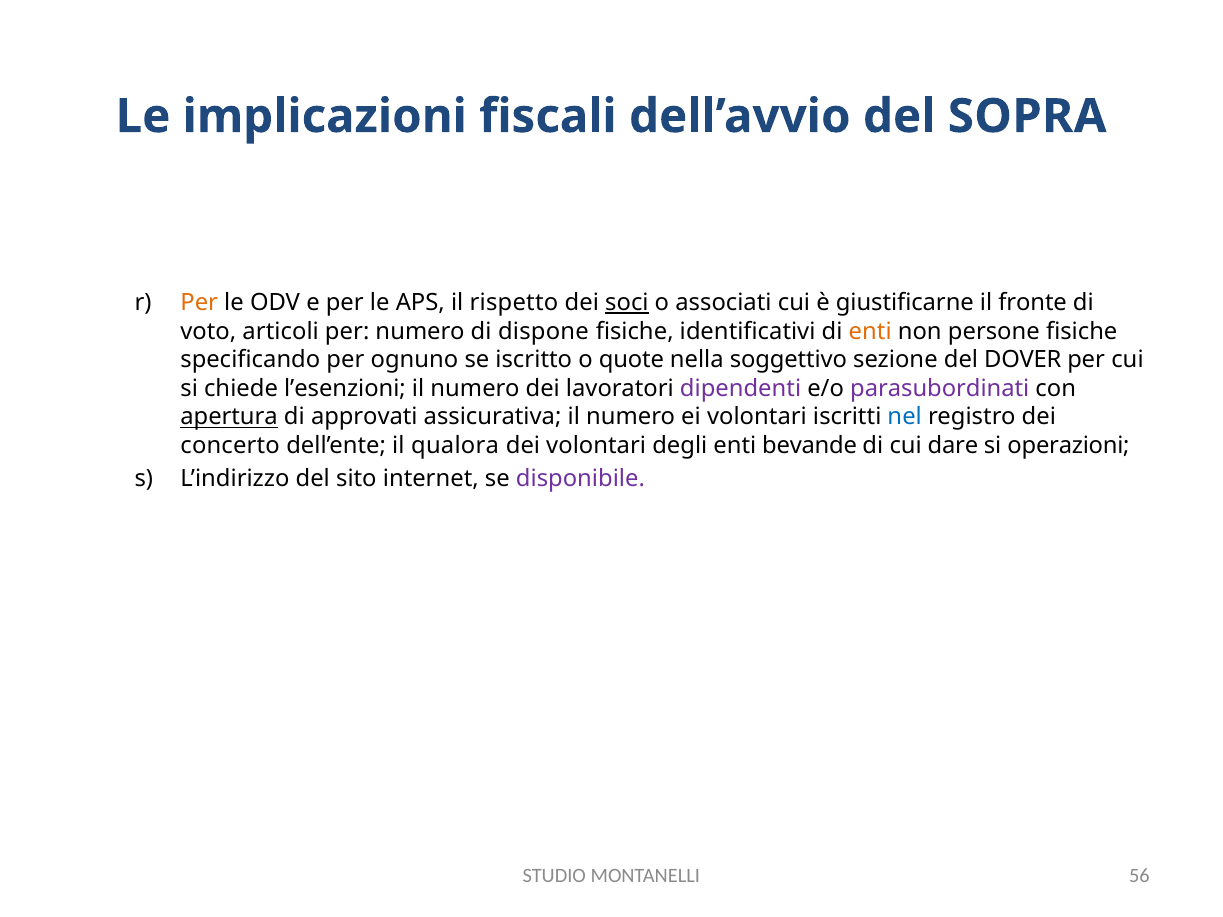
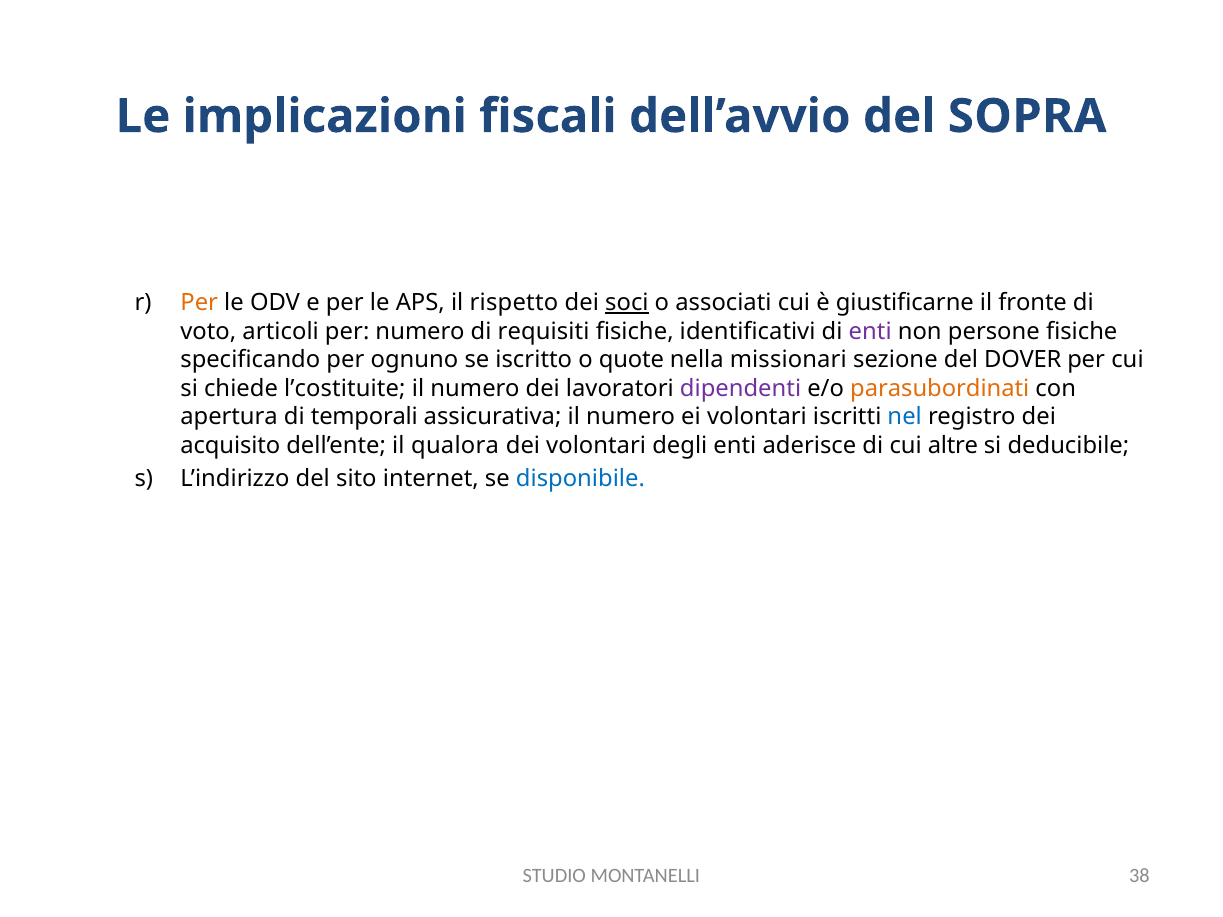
dispone: dispone -> requisiti
enti at (870, 331) colour: orange -> purple
soggettivo: soggettivo -> missionari
l’esenzioni: l’esenzioni -> l’costituite
parasubordinati colour: purple -> orange
apertura underline: present -> none
approvati: approvati -> temporali
concerto: concerto -> acquisito
bevande: bevande -> aderisce
dare: dare -> altre
operazioni: operazioni -> deducibile
disponibile colour: purple -> blue
56: 56 -> 38
